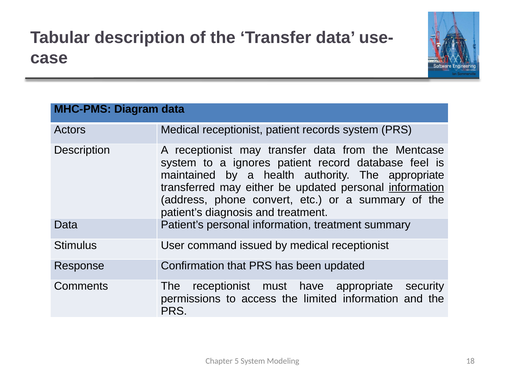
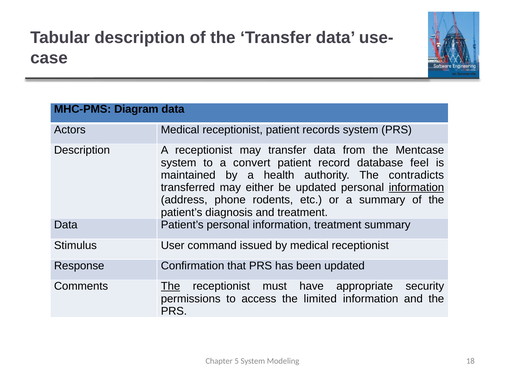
ignores: ignores -> convert
The appropriate: appropriate -> contradicts
convert: convert -> rodents
The at (171, 287) underline: none -> present
